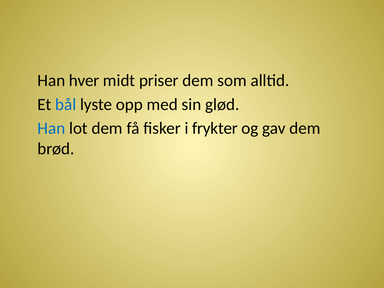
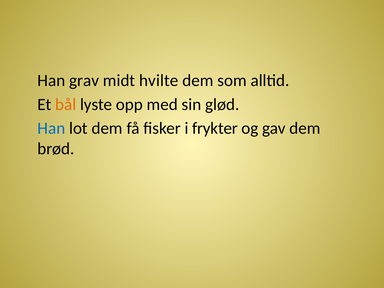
hver: hver -> grav
priser: priser -> hvilte
bål colour: blue -> orange
